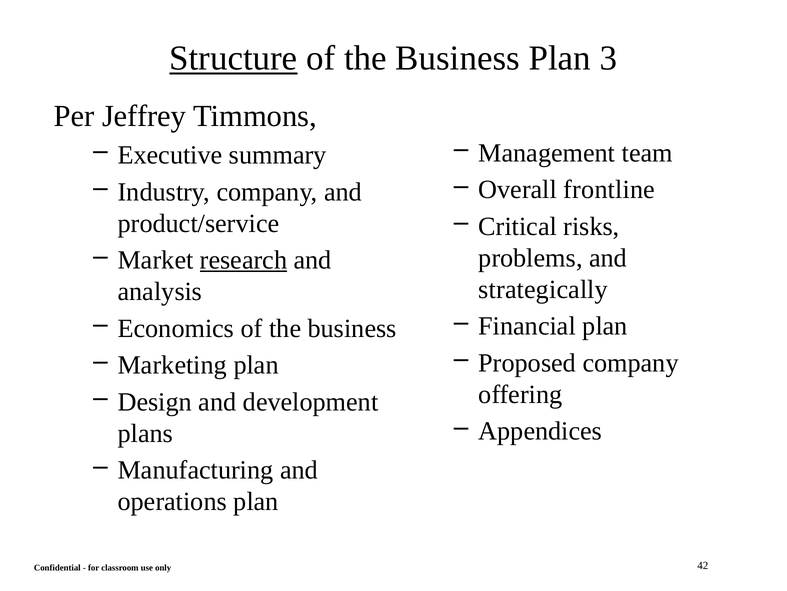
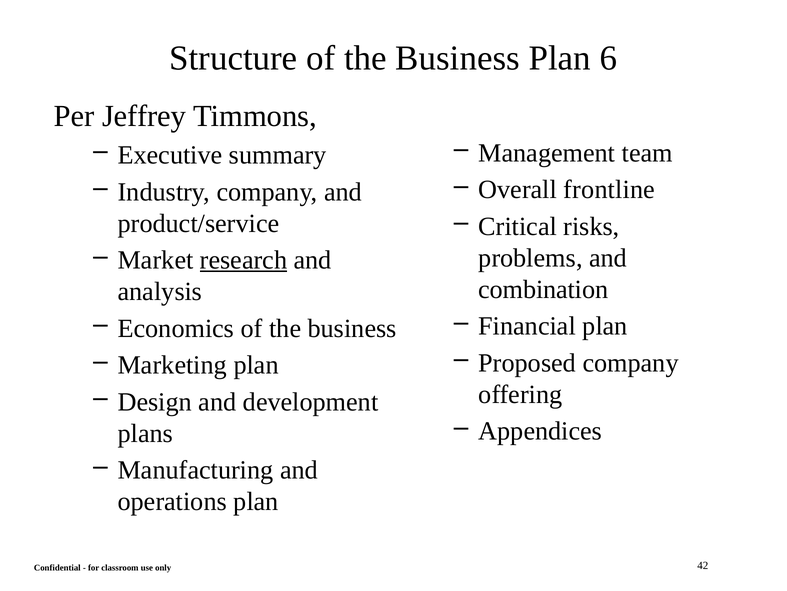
Structure underline: present -> none
3: 3 -> 6
strategically: strategically -> combination
